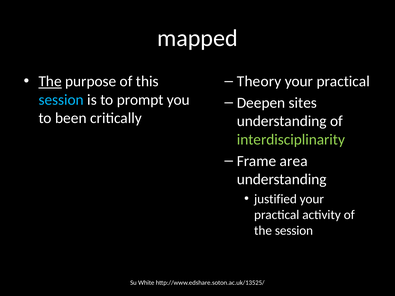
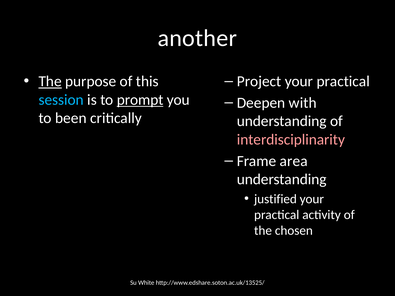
mapped: mapped -> another
Theory: Theory -> Project
prompt underline: none -> present
sites: sites -> with
interdisciplinarity colour: light green -> pink
the session: session -> chosen
